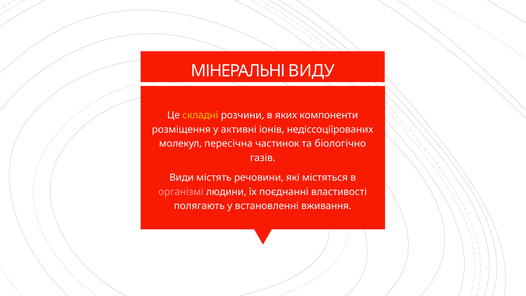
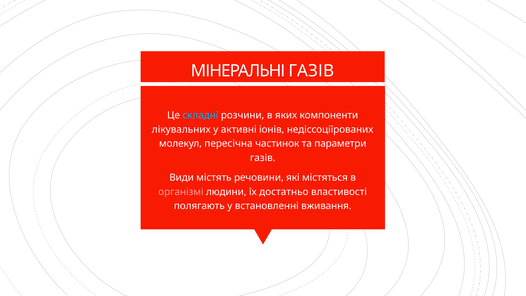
МІНЕРАЛЬНІ ВИДУ: ВИДУ -> ГАЗІВ
складні colour: yellow -> light blue
розміщення: розміщення -> лікувальних
біологічно: біологічно -> параметри
поєднанні: поєднанні -> достатньо
